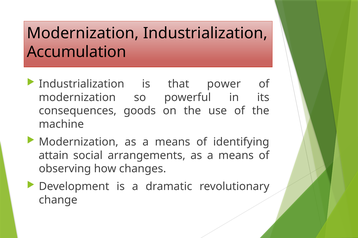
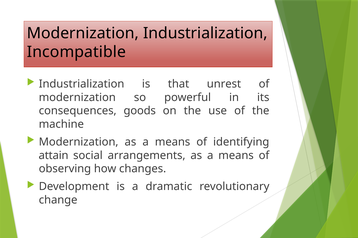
Accumulation: Accumulation -> Incompatible
power: power -> unrest
